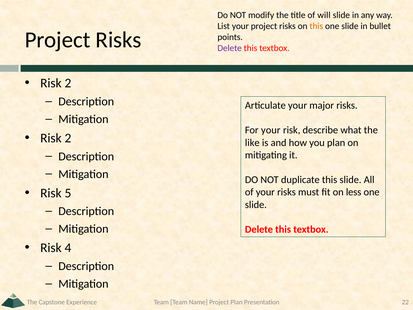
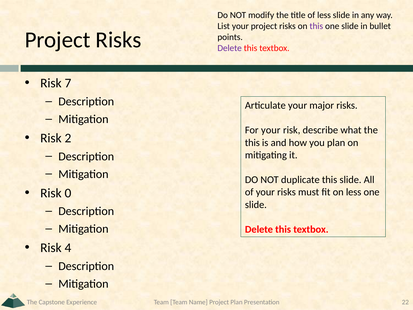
of will: will -> less
this at (316, 26) colour: orange -> purple
2 at (68, 83): 2 -> 7
like at (252, 142): like -> this
5: 5 -> 0
